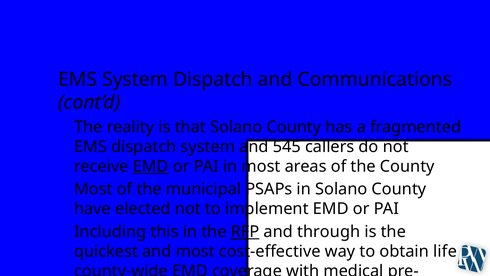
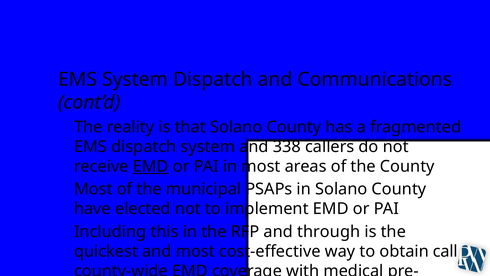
545: 545 -> 338
RFP underline: present -> none
life: life -> call
